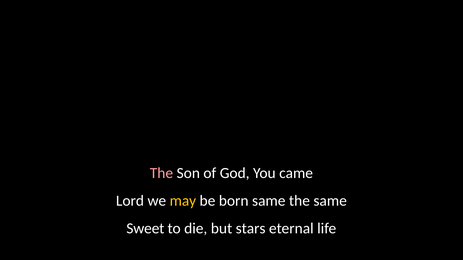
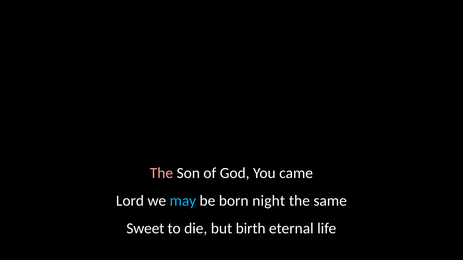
may colour: yellow -> light blue
born same: same -> night
stars: stars -> birth
